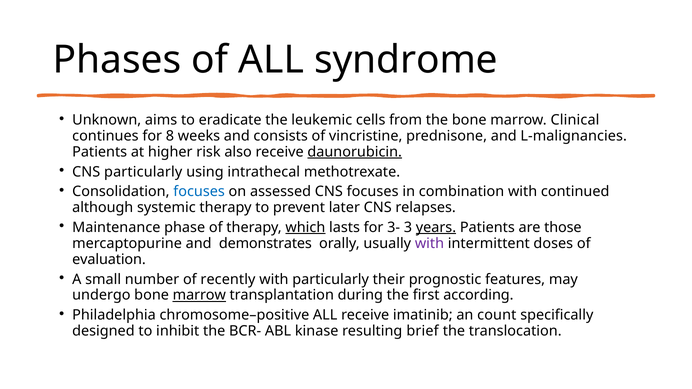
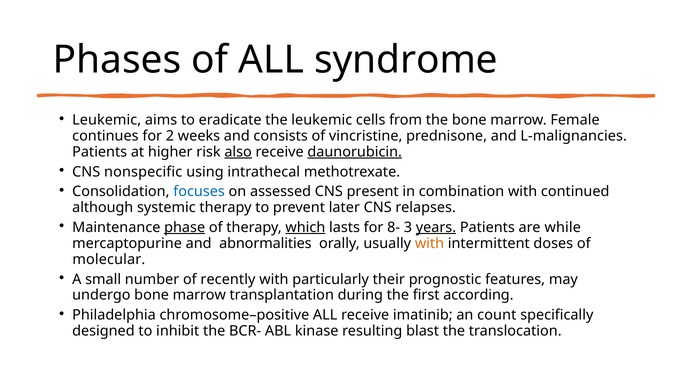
Unknown at (107, 120): Unknown -> Leukemic
Clinical: Clinical -> Female
8: 8 -> 2
also underline: none -> present
CNS particularly: particularly -> nonspecific
CNS focuses: focuses -> present
phase underline: none -> present
3-: 3- -> 8-
those: those -> while
demonstrates: demonstrates -> abnormalities
with at (429, 244) colour: purple -> orange
evaluation: evaluation -> molecular
marrow at (199, 295) underline: present -> none
brief: brief -> blast
